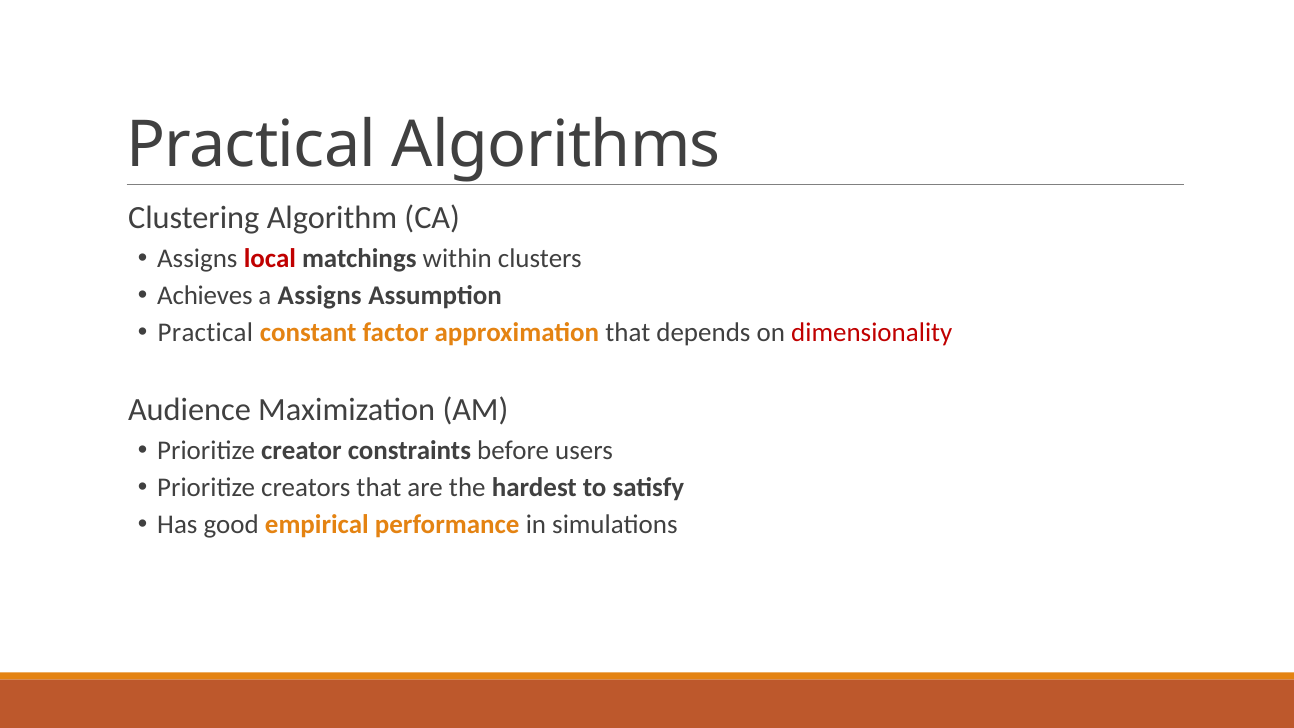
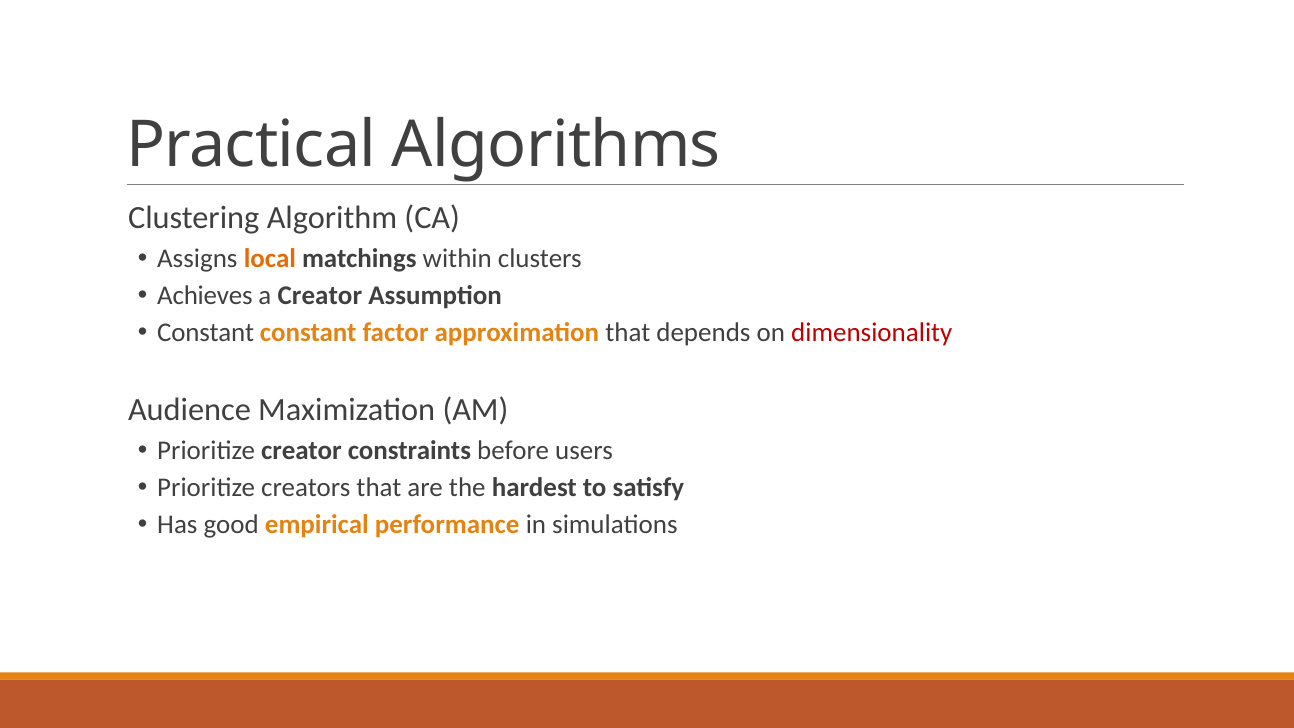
local colour: red -> orange
a Assigns: Assigns -> Creator
Practical at (205, 333): Practical -> Constant
